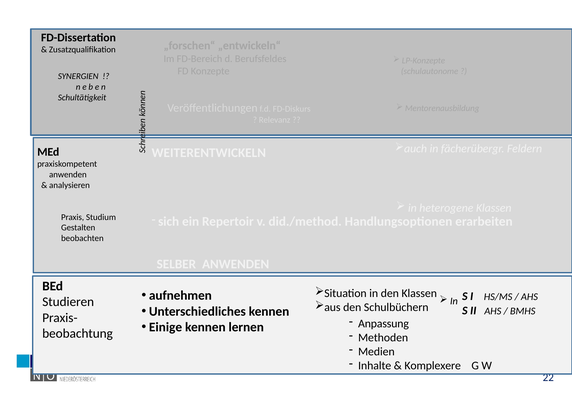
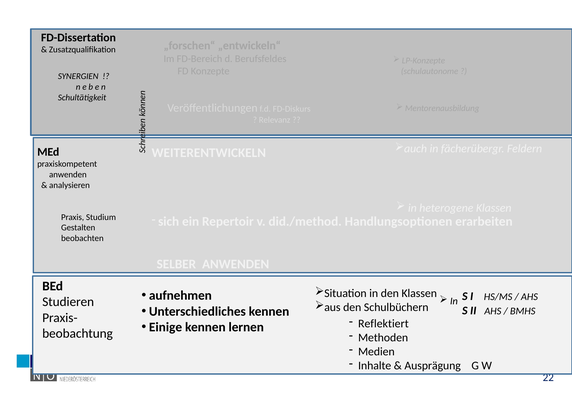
Anpassung at (383, 323): Anpassung -> Reflektiert
Komplexere at (433, 366): Komplexere -> Ausprägung
